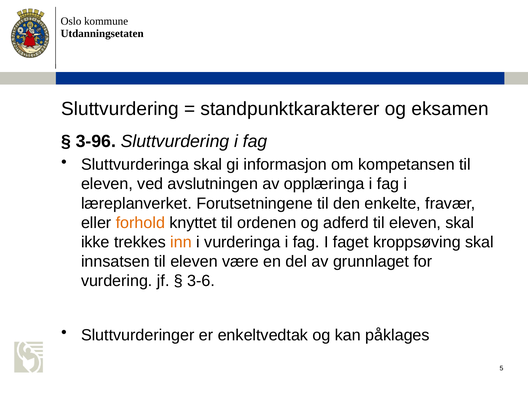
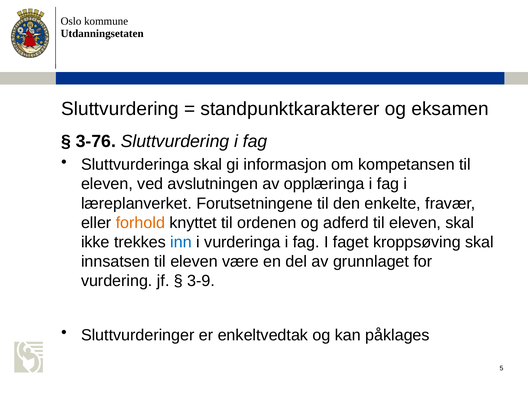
3-96: 3-96 -> 3-76
inn colour: orange -> blue
3-6: 3-6 -> 3-9
